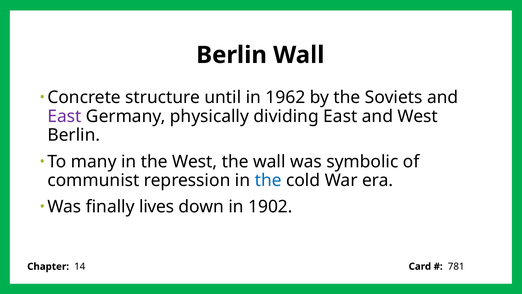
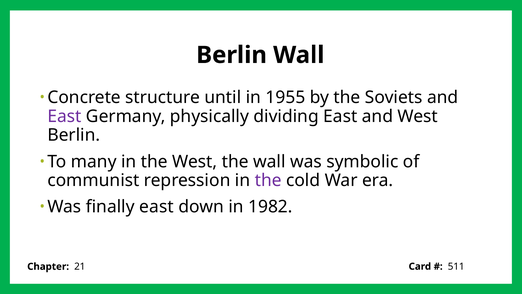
1962: 1962 -> 1955
the at (268, 180) colour: blue -> purple
finally lives: lives -> east
1902: 1902 -> 1982
14: 14 -> 21
781: 781 -> 511
